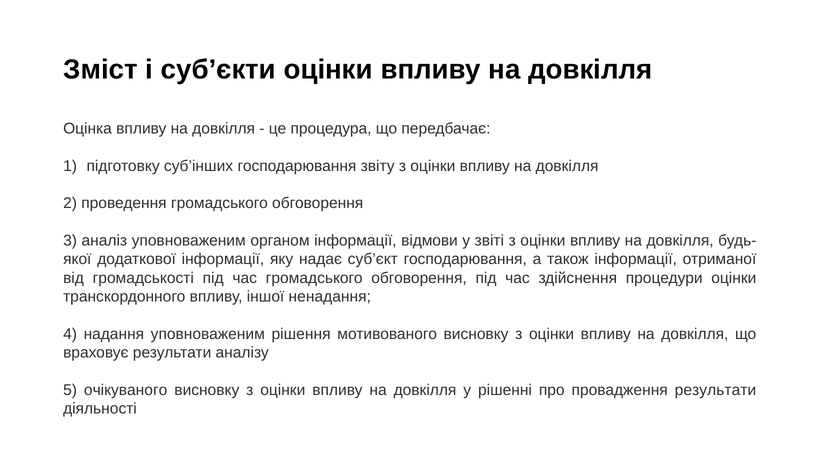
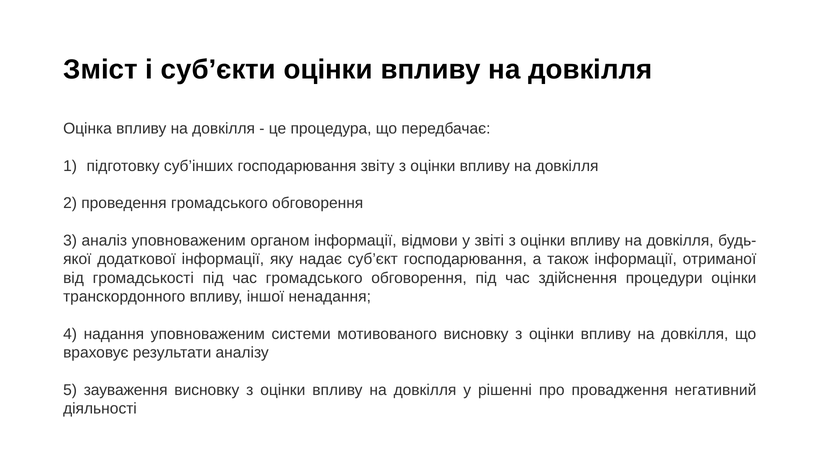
рішення: рішення -> системи
очікуваного: очікуваного -> зауваження
провадження результати: результати -> негативний
